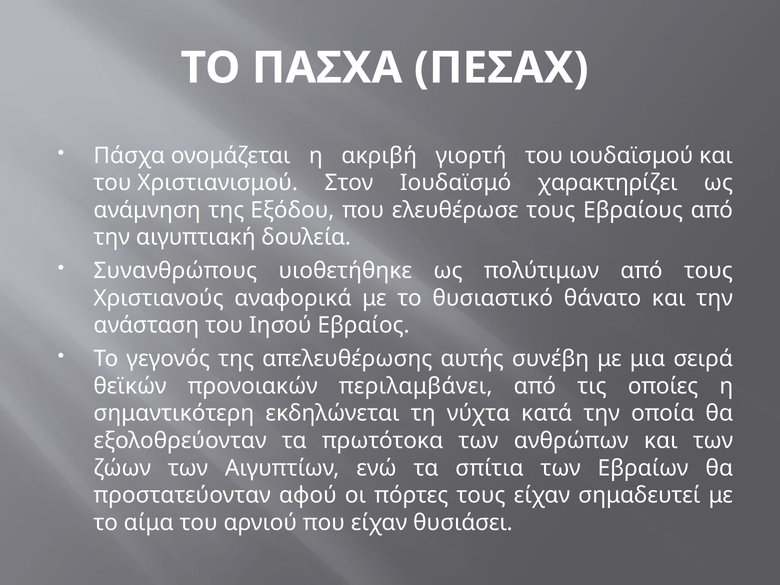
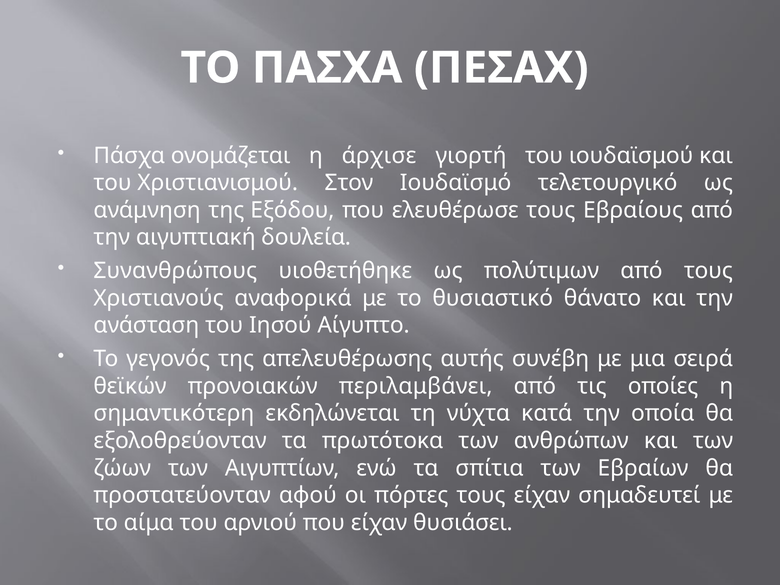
ακριβή: ακριβή -> άρχισε
χαρακτηρίζει: χαρακτηρίζει -> τελετουργικό
Εβραίος: Εβραίος -> Αίγυπτο
